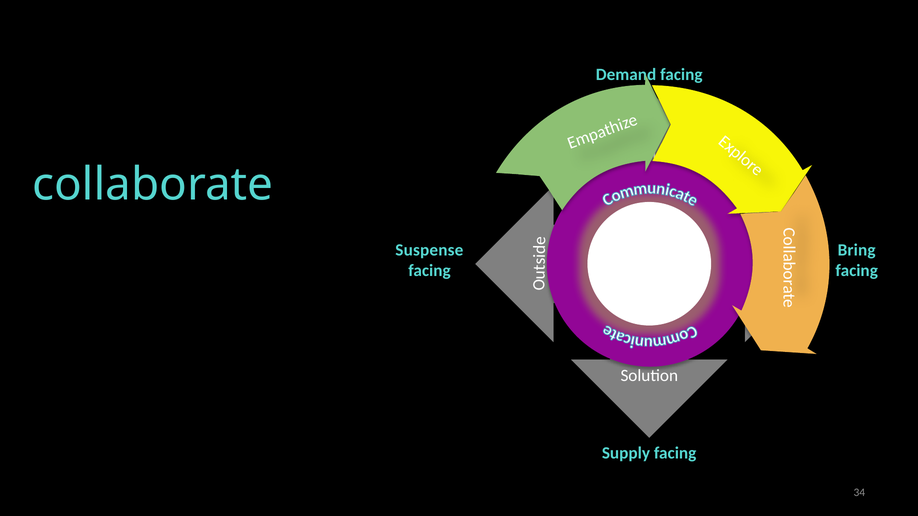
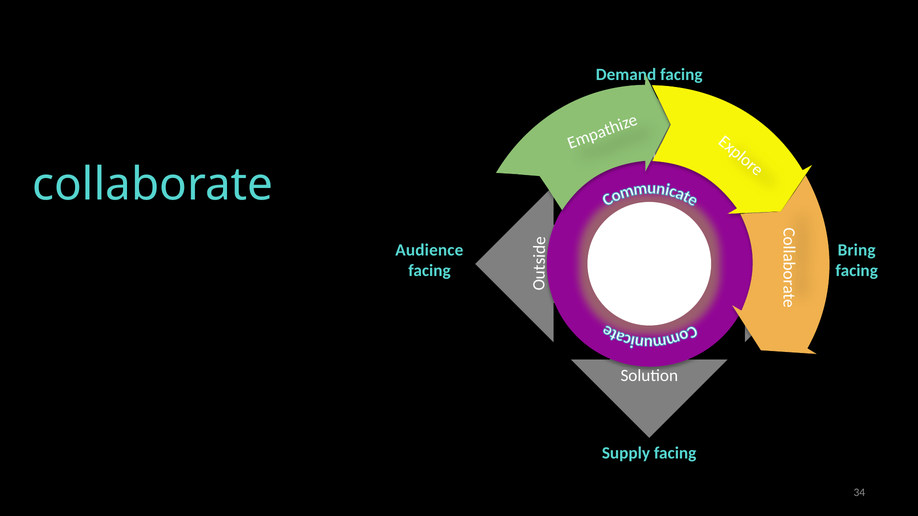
Suspense: Suspense -> Audience
